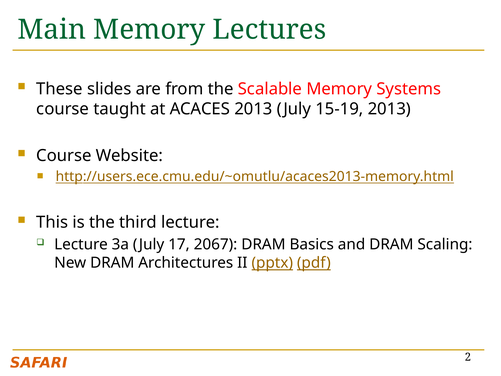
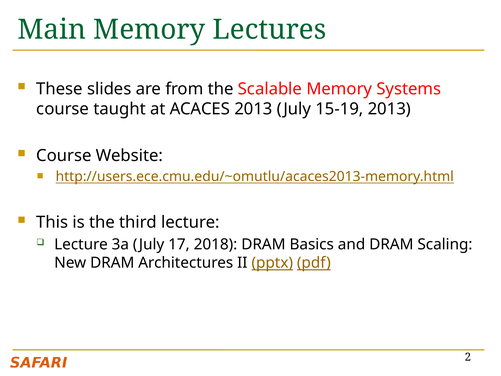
2067: 2067 -> 2018
